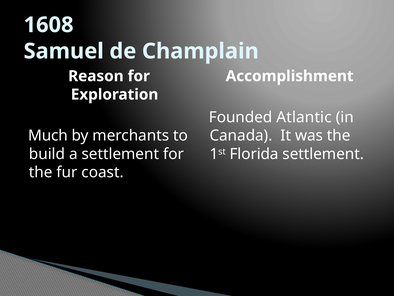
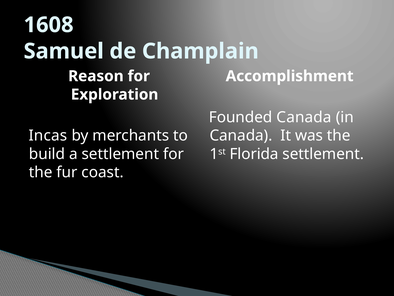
Founded Atlantic: Atlantic -> Canada
Much: Much -> Incas
